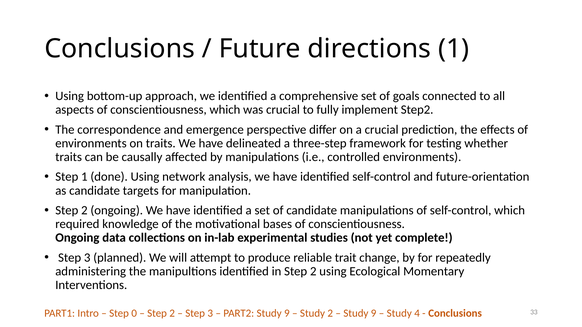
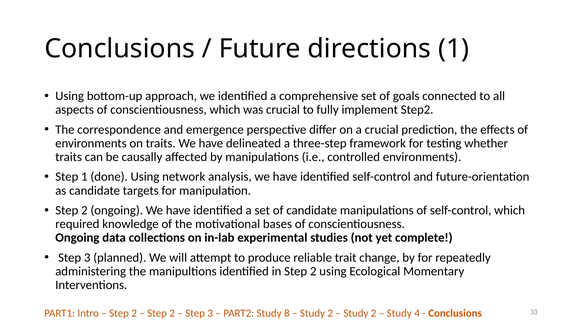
0 at (134, 313): 0 -> 2
PART2 Study 9: 9 -> 8
9 at (374, 313): 9 -> 2
